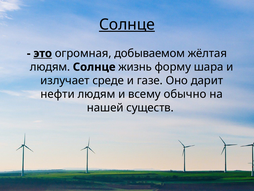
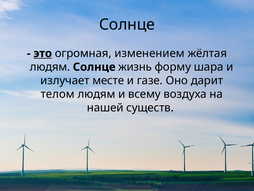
Солнце at (127, 25) underline: present -> none
добываемом: добываемом -> изменением
среде: среде -> месте
нефти: нефти -> телом
обычно: обычно -> воздуха
